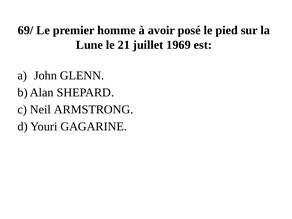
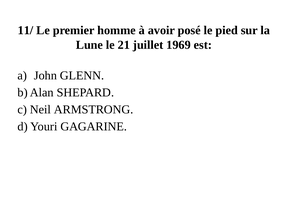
69/: 69/ -> 11/
